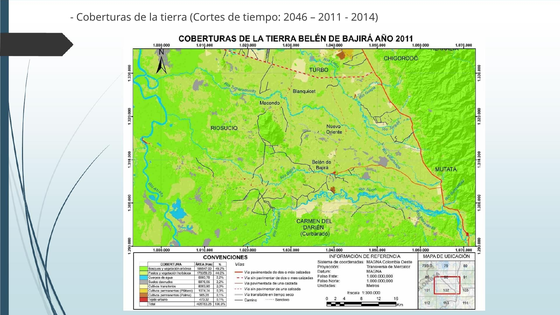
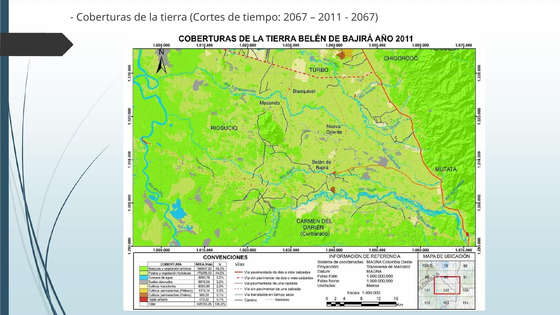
tiempo 2046: 2046 -> 2067
2014 at (365, 17): 2014 -> 2067
